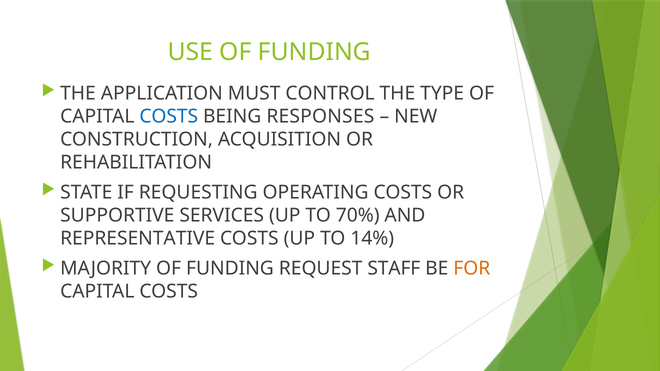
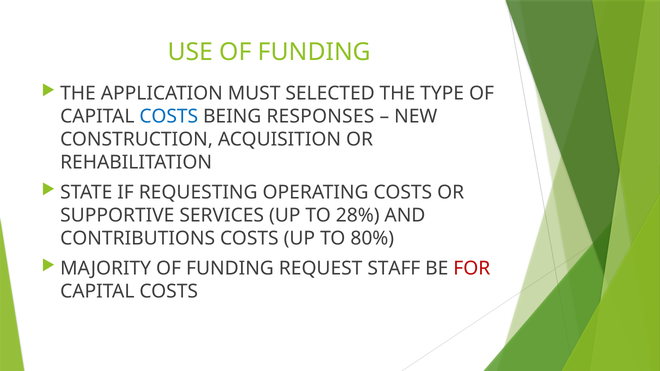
CONTROL: CONTROL -> SELECTED
70%: 70% -> 28%
REPRESENTATIVE: REPRESENTATIVE -> CONTRIBUTIONS
14%: 14% -> 80%
FOR colour: orange -> red
